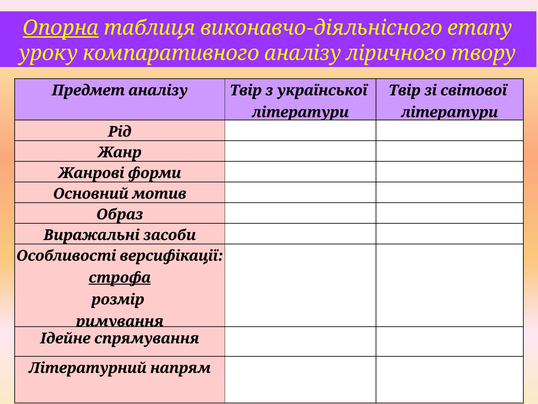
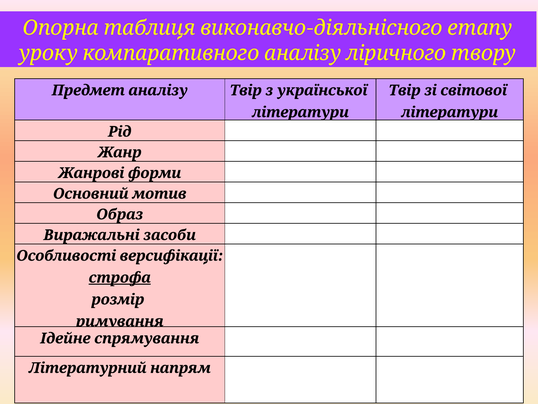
Опорна underline: present -> none
